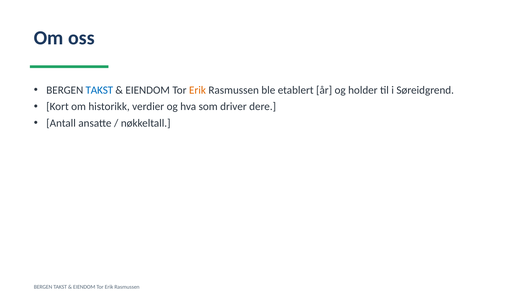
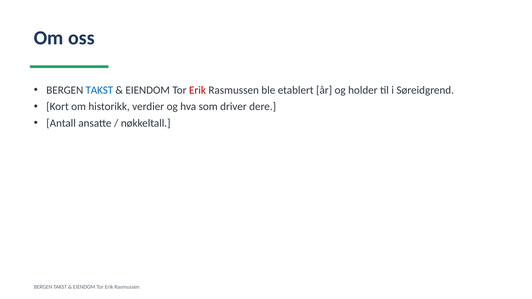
Erik at (198, 90) colour: orange -> red
